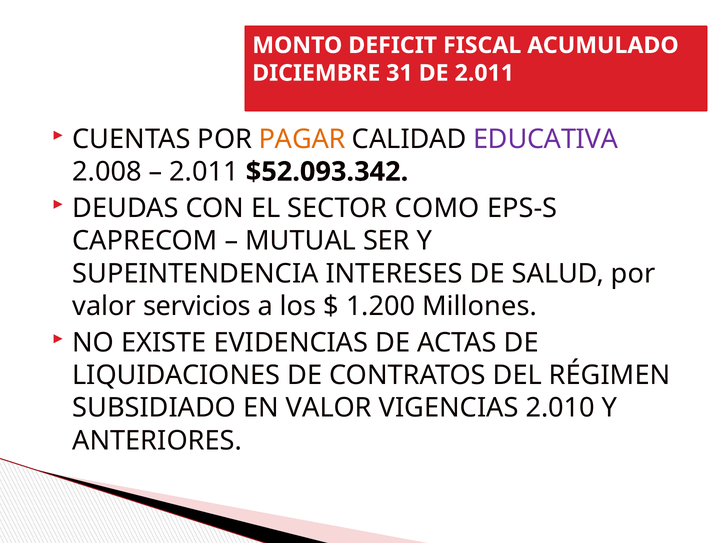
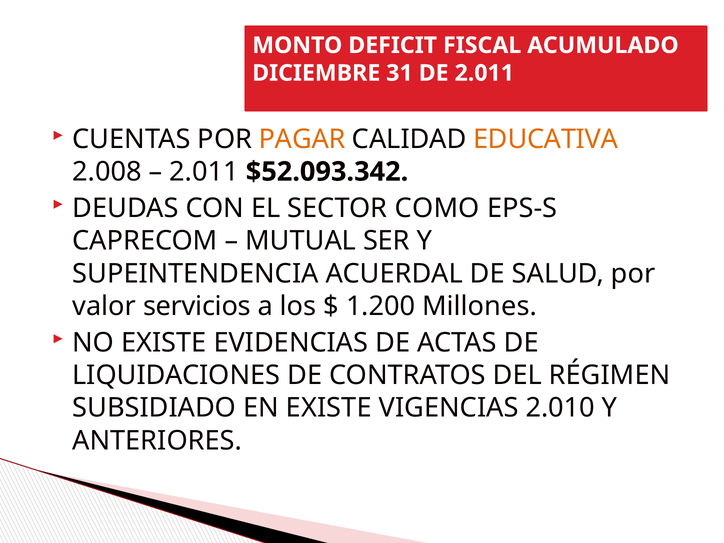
EDUCATIVA colour: purple -> orange
INTERESES: INTERESES -> ACUERDAL
EN VALOR: VALOR -> EXISTE
